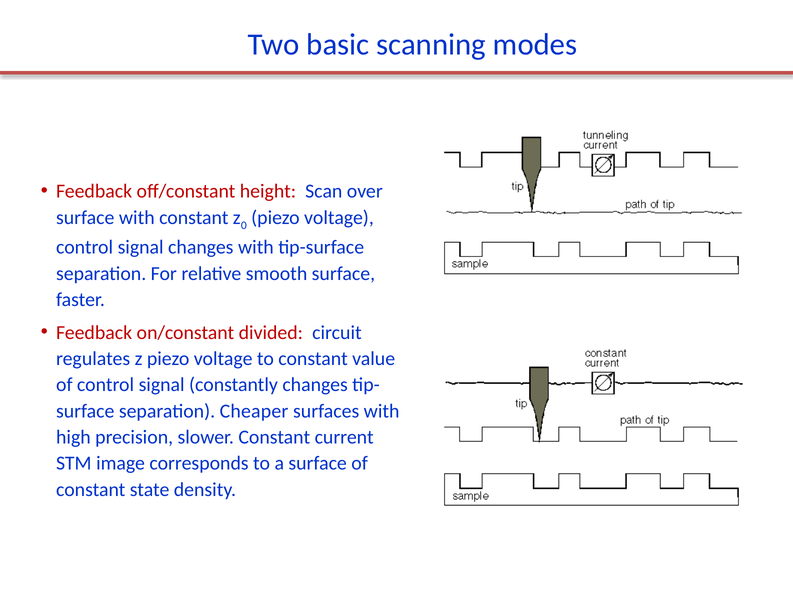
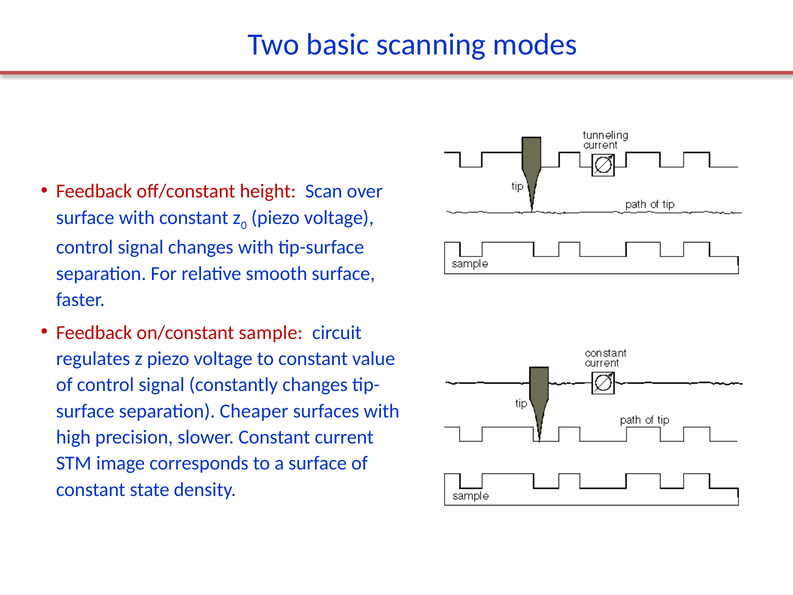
divided: divided -> sample
